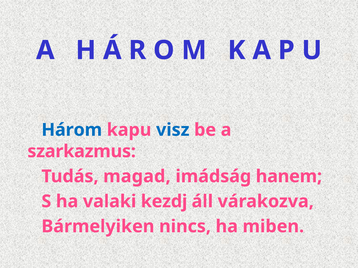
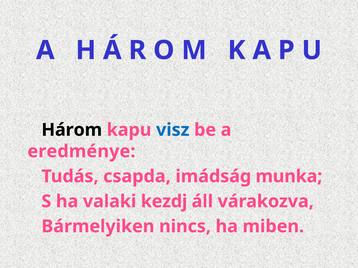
Három colour: blue -> black
szarkazmus: szarkazmus -> eredménye
magad: magad -> csapda
hanem: hanem -> munka
